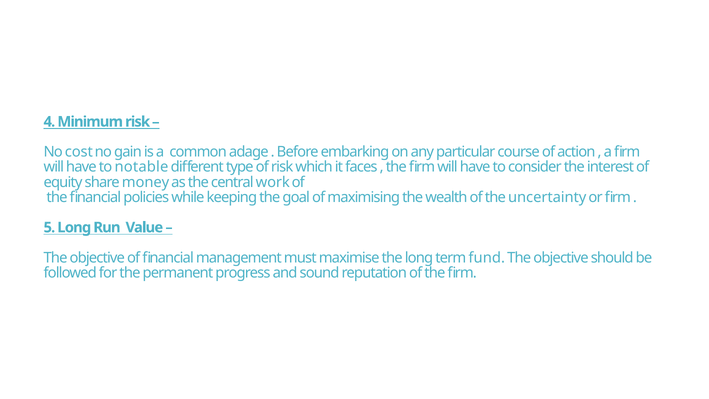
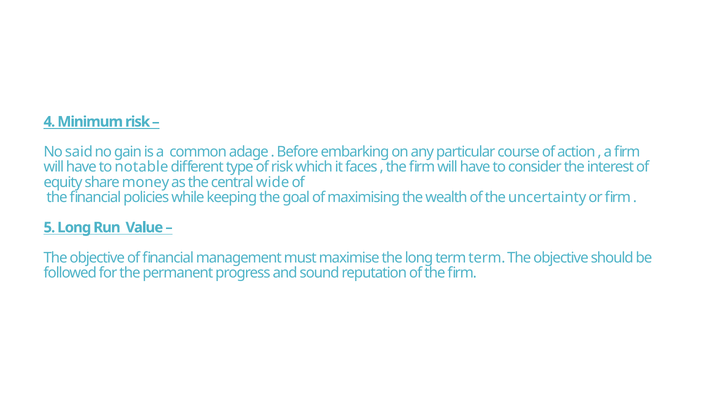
cost: cost -> said
work: work -> wide
term fund: fund -> term
